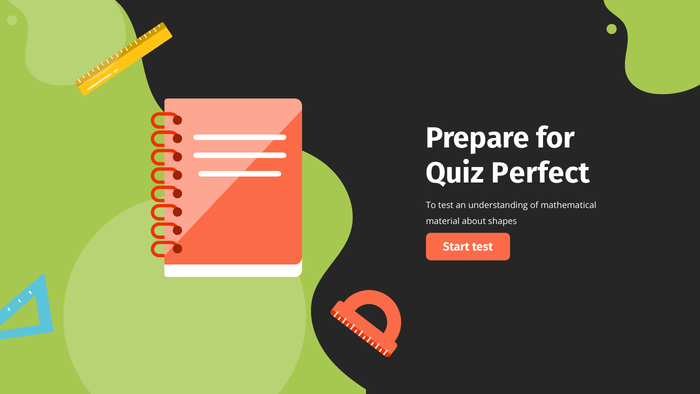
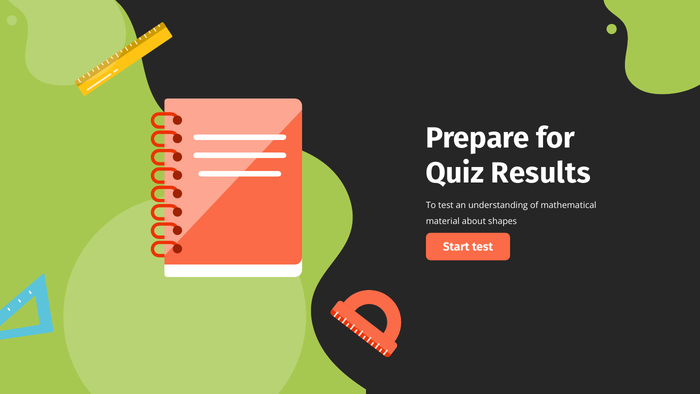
Perfect: Perfect -> Results
